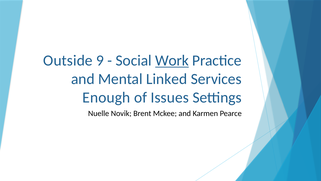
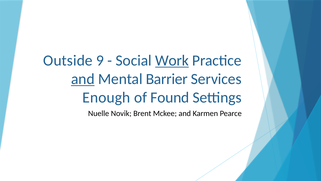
and at (83, 79) underline: none -> present
Linked: Linked -> Barrier
Issues: Issues -> Found
